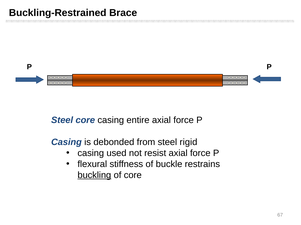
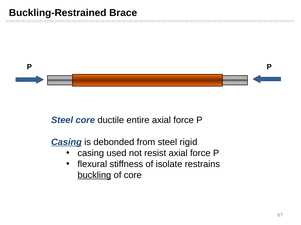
core casing: casing -> ductile
Casing at (66, 143) underline: none -> present
buckle: buckle -> isolate
